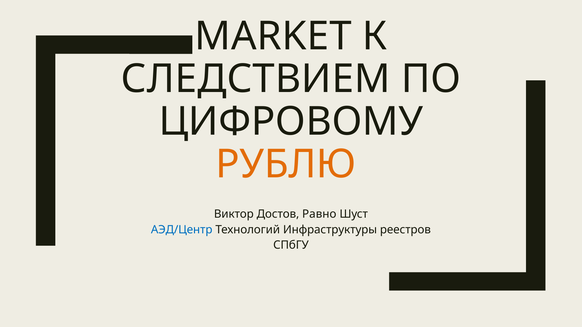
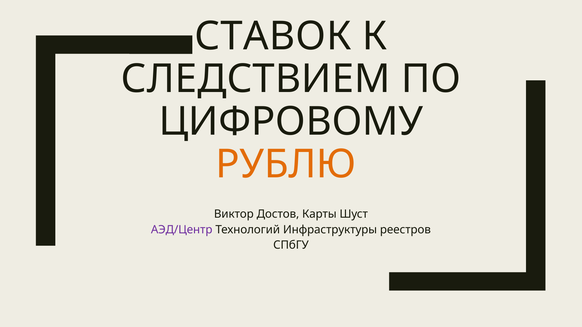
MARKET: MARKET -> СТАВОК
Равно: Равно -> Карты
АЭД/Центр colour: blue -> purple
